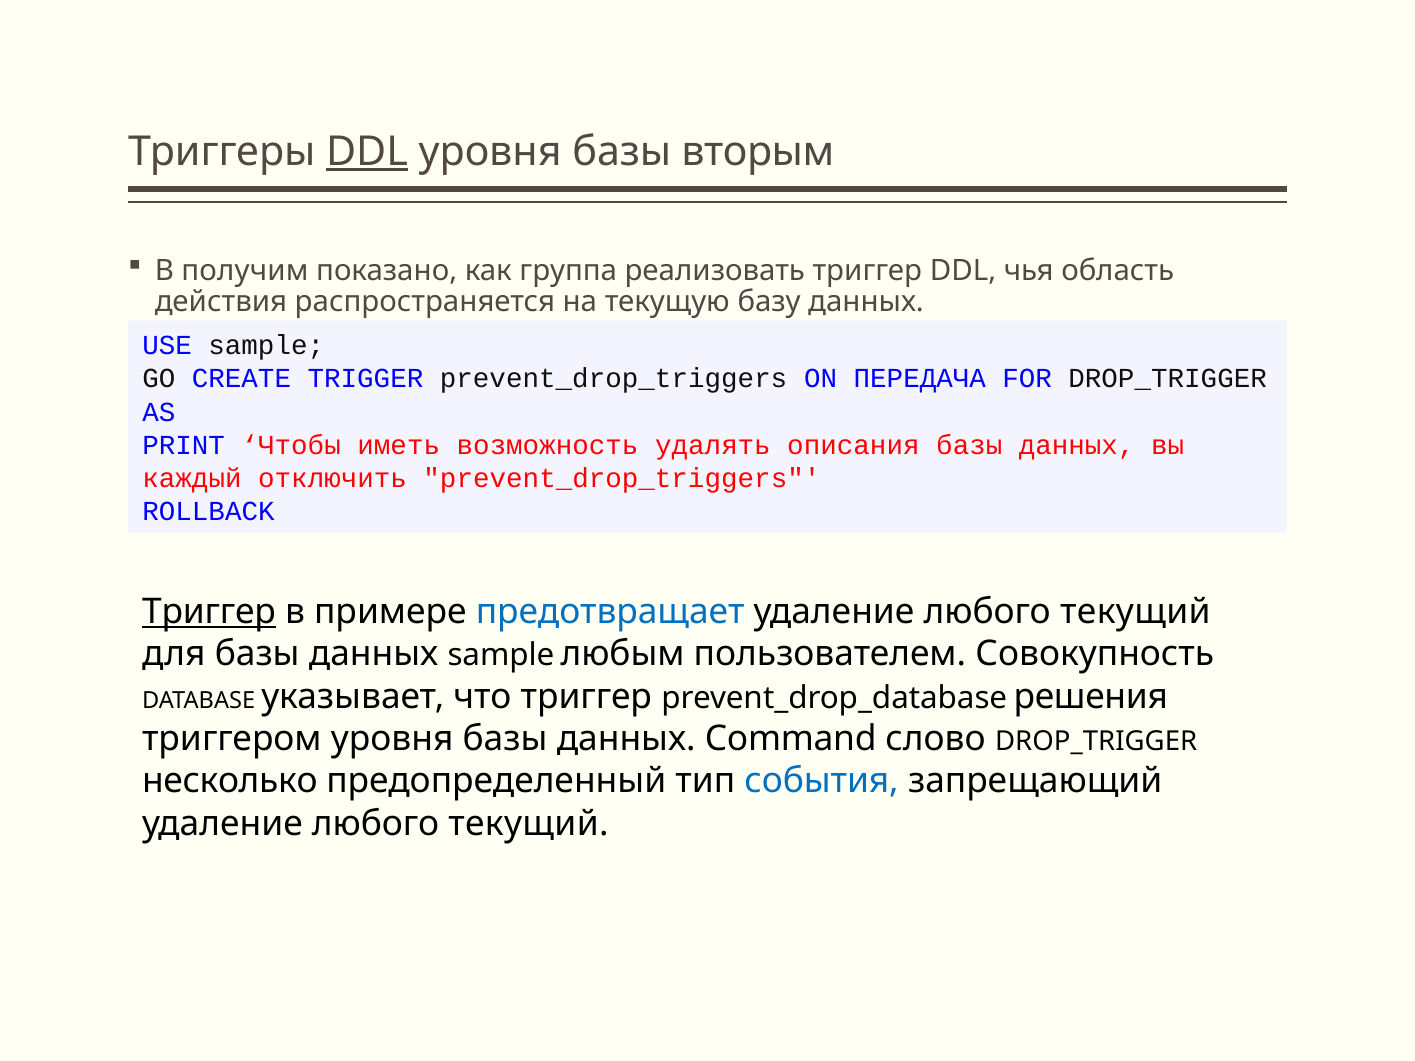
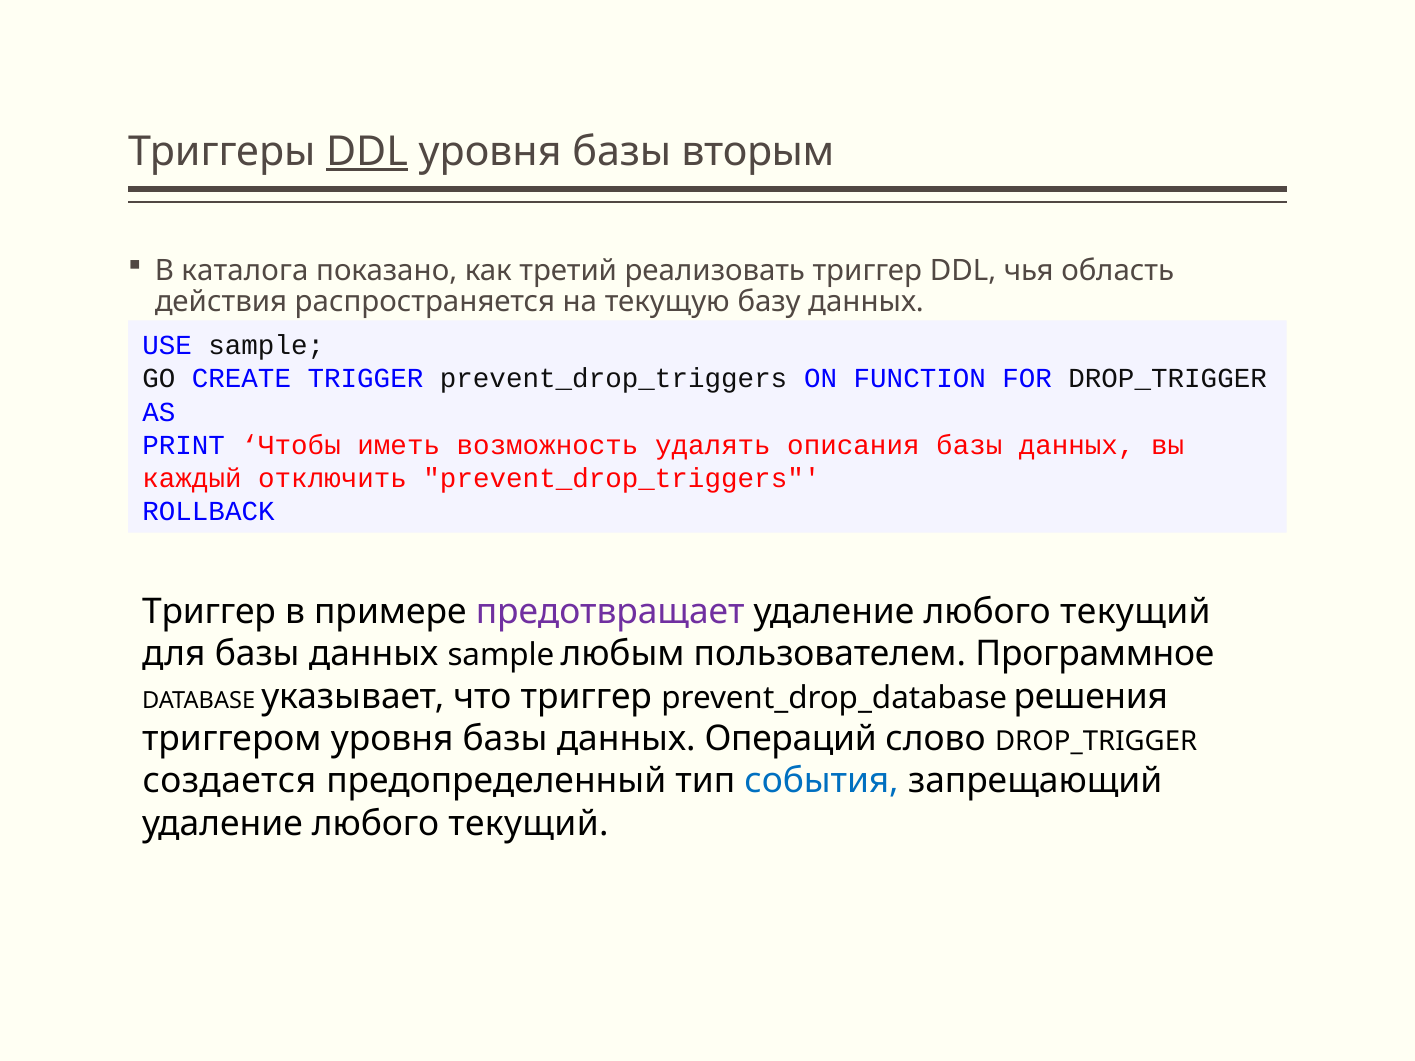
получим: получим -> каталога
группа: группа -> третий
ПЕРЕДАЧА: ПЕРЕДАЧА -> FUNCTION
Триггер at (209, 612) underline: present -> none
предотвращает colour: blue -> purple
Совокупность: Совокупность -> Программное
Command: Command -> Операций
несколько: несколько -> создается
